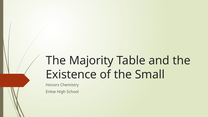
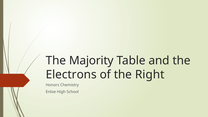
Existence: Existence -> Electrons
Small: Small -> Right
